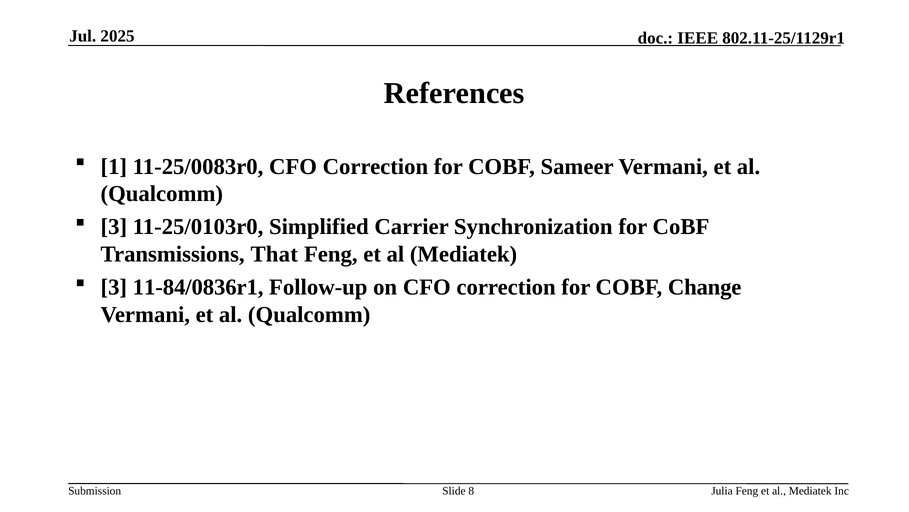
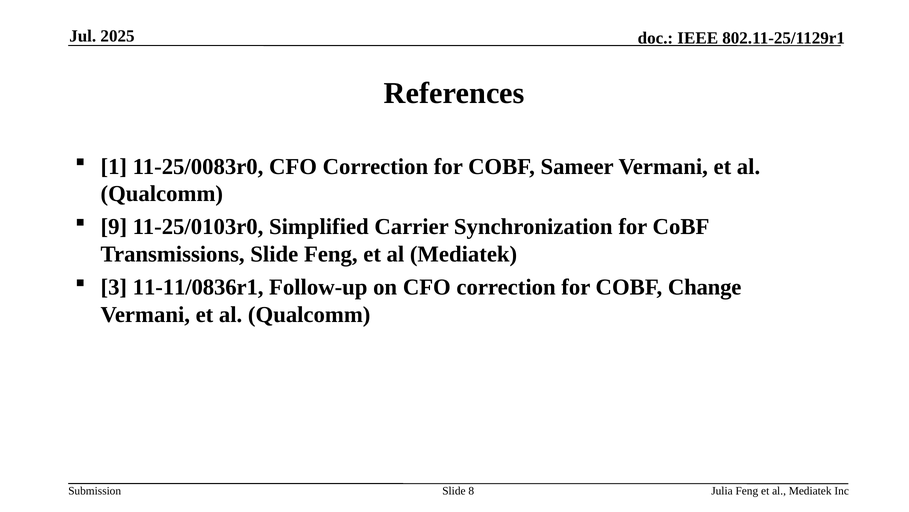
3 at (114, 227): 3 -> 9
Transmissions That: That -> Slide
11-84/0836r1: 11-84/0836r1 -> 11-11/0836r1
